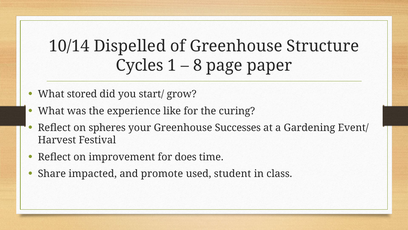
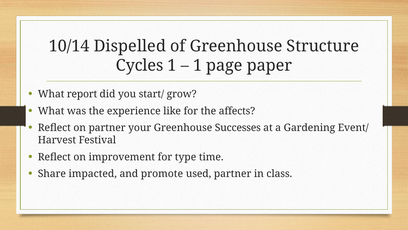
8 at (198, 65): 8 -> 1
stored: stored -> report
curing: curing -> affects
on spheres: spheres -> partner
does: does -> type
used student: student -> partner
